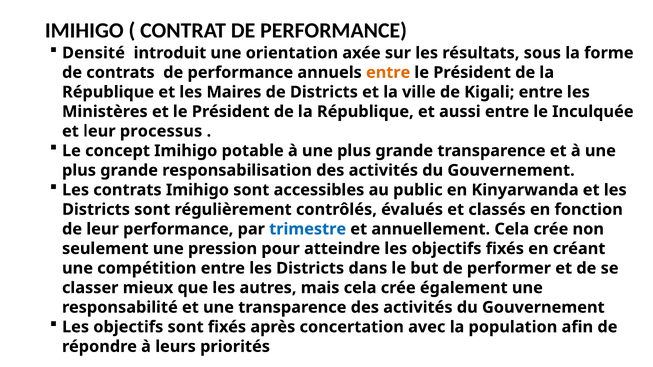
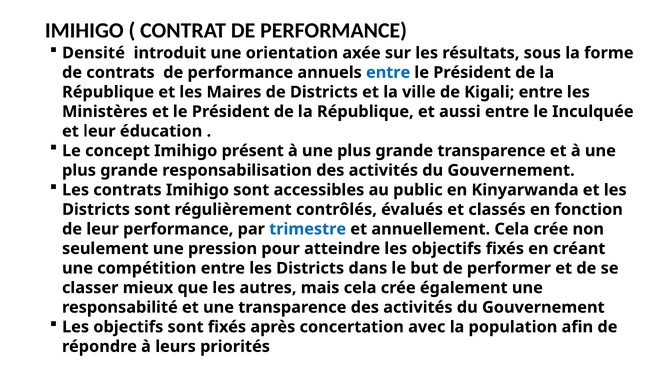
entre at (388, 73) colour: orange -> blue
processus: processus -> éducation
potable: potable -> présent
